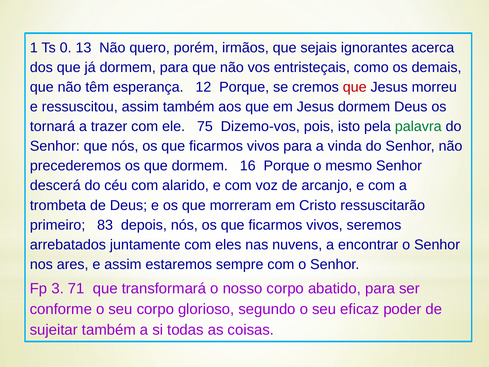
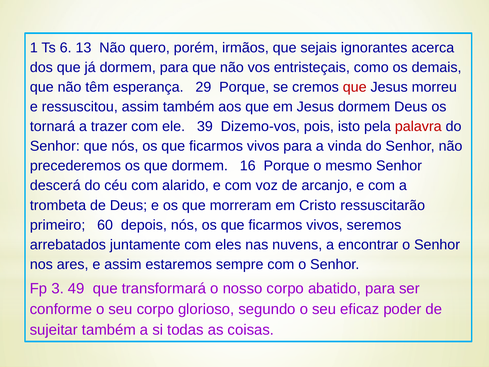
0: 0 -> 6
12: 12 -> 29
75: 75 -> 39
palavra colour: green -> red
83: 83 -> 60
71: 71 -> 49
